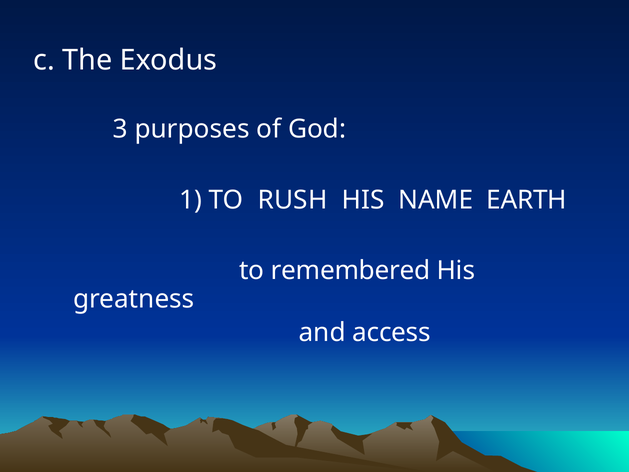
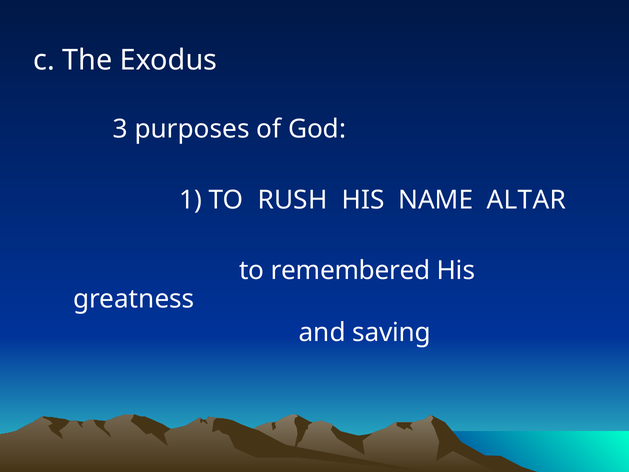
EARTH: EARTH -> ALTAR
access: access -> saving
